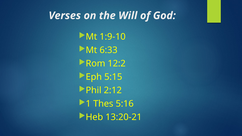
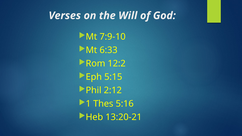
1:9-10: 1:9-10 -> 7:9-10
